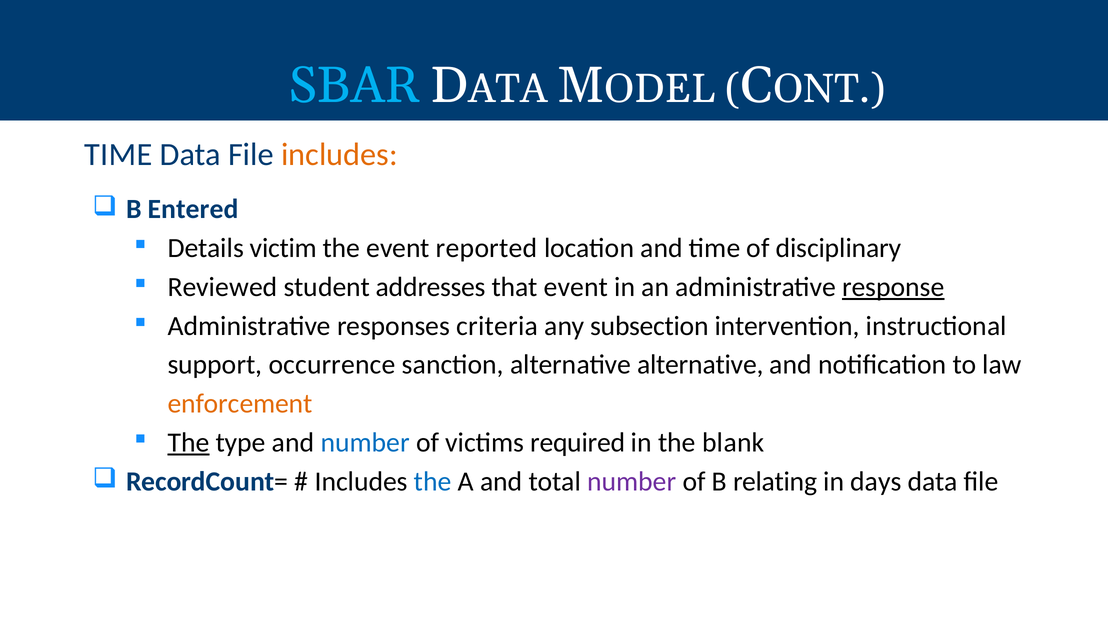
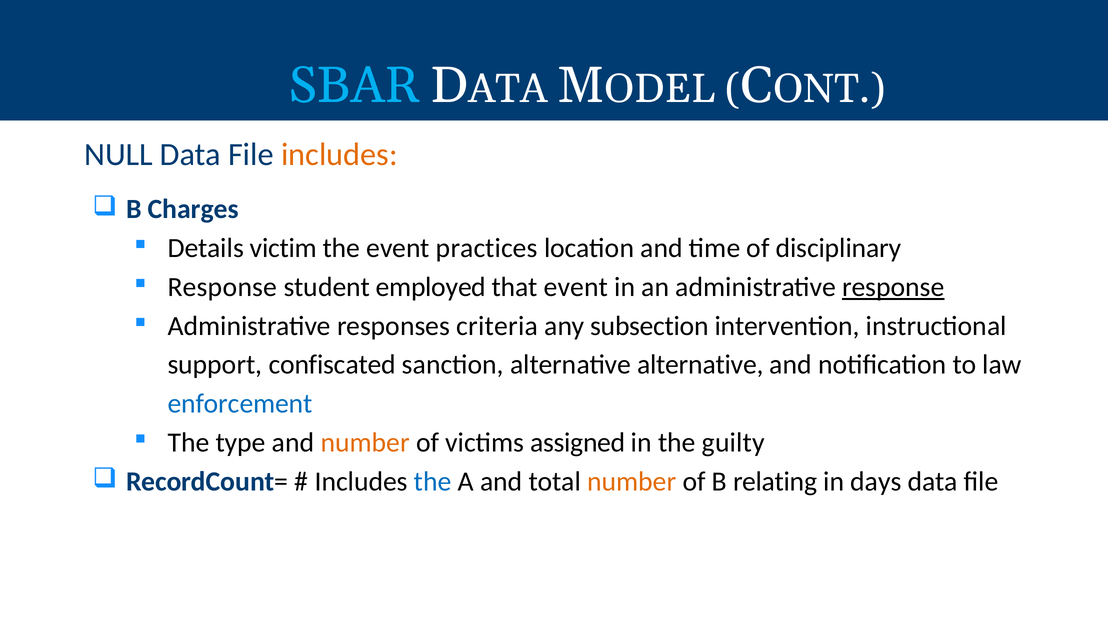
TIME at (118, 155): TIME -> NULL
Entered: Entered -> Charges
reported: reported -> practices
Reviewed at (222, 287): Reviewed -> Response
addresses: addresses -> employed
occurrence: occurrence -> confiscated
enforcement colour: orange -> blue
The at (188, 442) underline: present -> none
number at (365, 442) colour: blue -> orange
required: required -> assigned
blank: blank -> guilty
number at (632, 481) colour: purple -> orange
